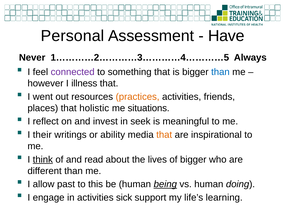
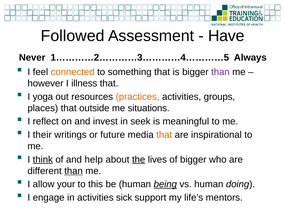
Personal: Personal -> Followed
connected colour: purple -> orange
than at (220, 72) colour: blue -> purple
went: went -> yoga
friends: friends -> groups
holistic: holistic -> outside
ability: ability -> future
read: read -> help
the underline: none -> present
than at (74, 171) underline: none -> present
past: past -> your
learning: learning -> mentors
